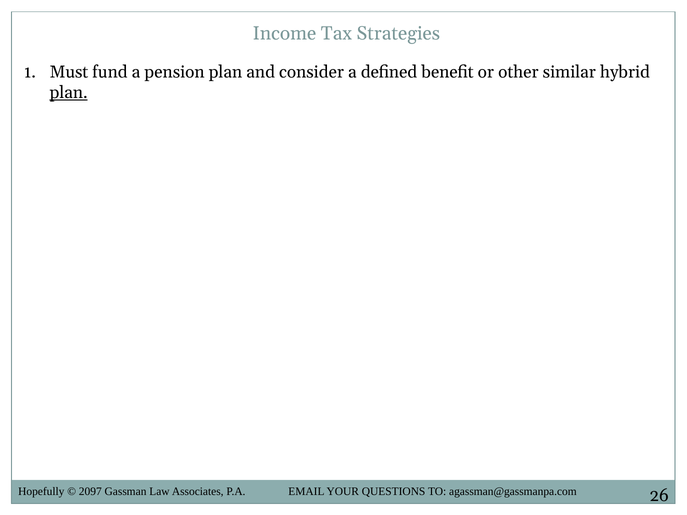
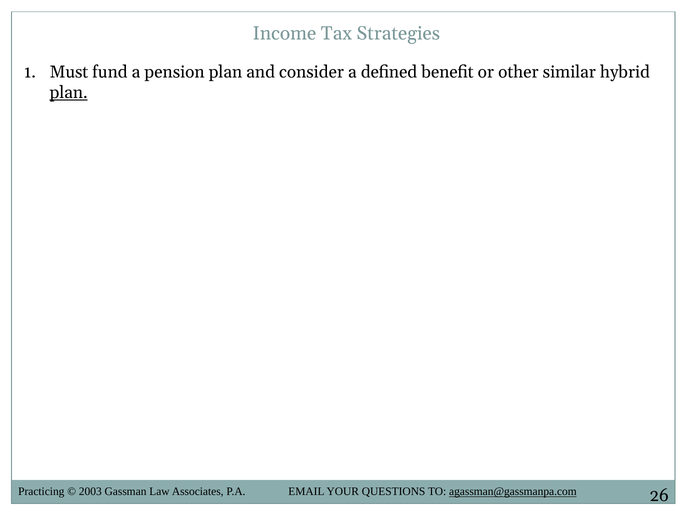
Hopefully: Hopefully -> Practicing
2097: 2097 -> 2003
agassman@gassmanpa.com underline: none -> present
